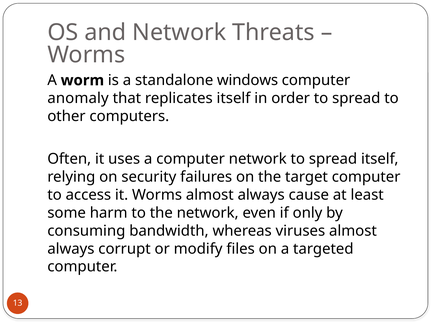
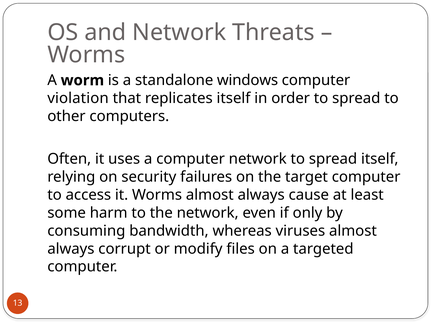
anomaly: anomaly -> violation
